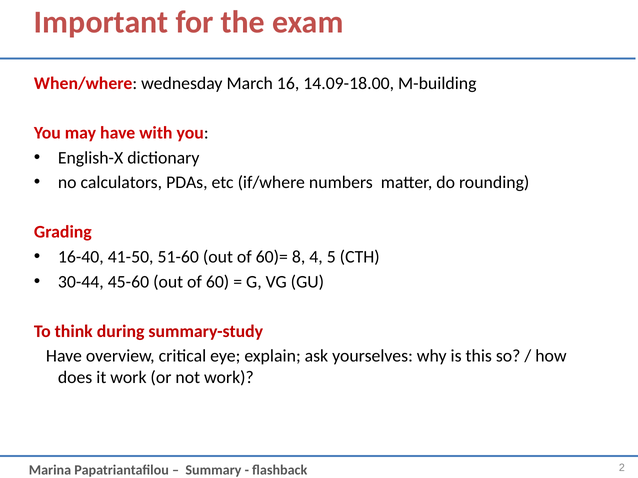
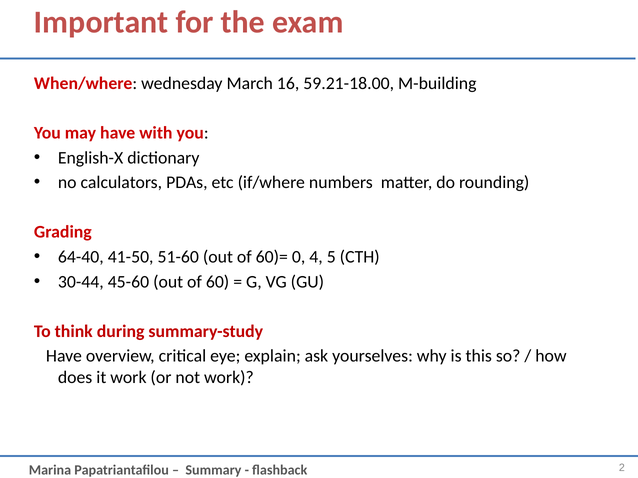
14.09-18.00: 14.09-18.00 -> 59.21-18.00
16-40: 16-40 -> 64-40
8: 8 -> 0
